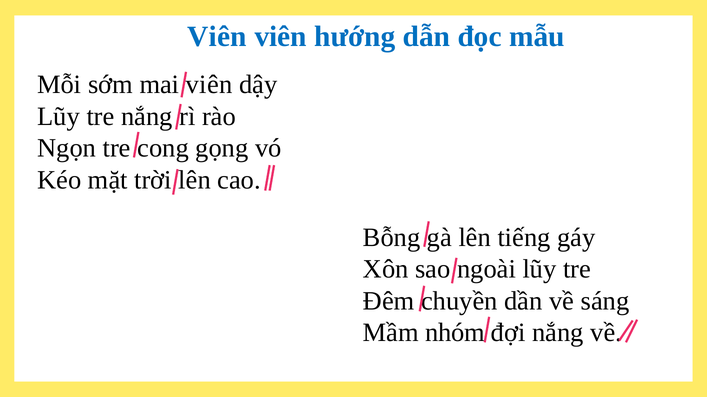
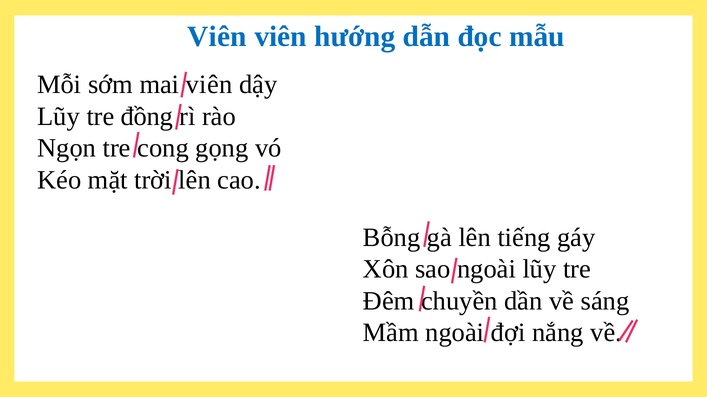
tre nắng: nắng -> đồng
Mầm nhóm: nhóm -> ngoài
